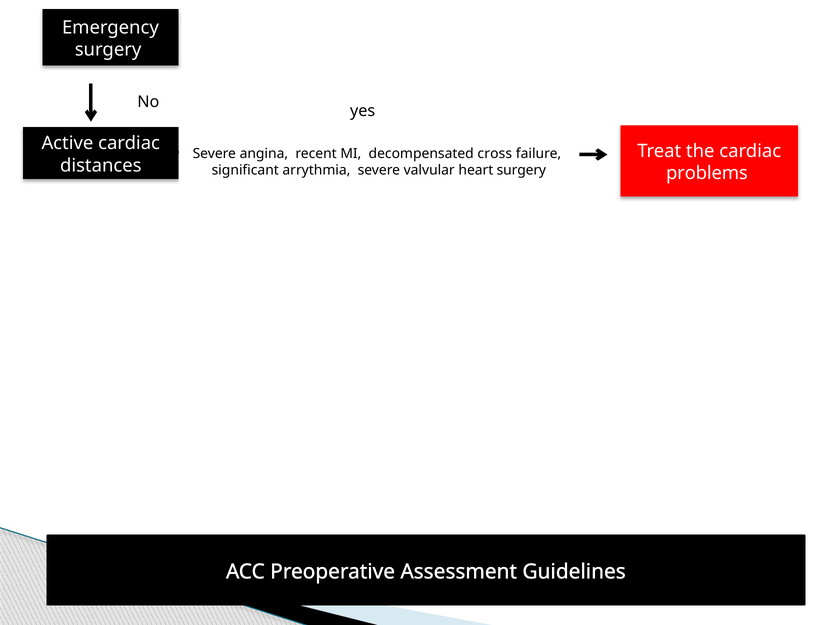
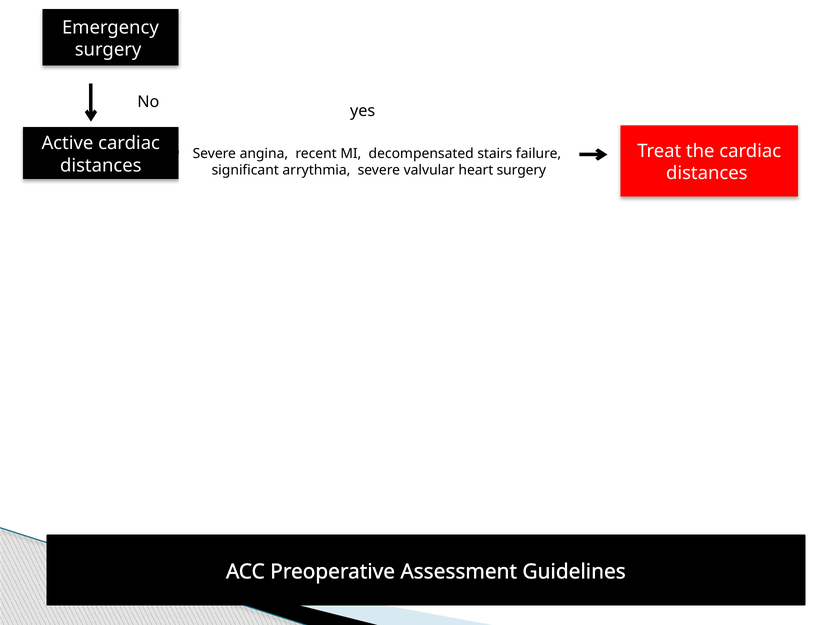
cross: cross -> stairs
problems at (707, 173): problems -> distances
